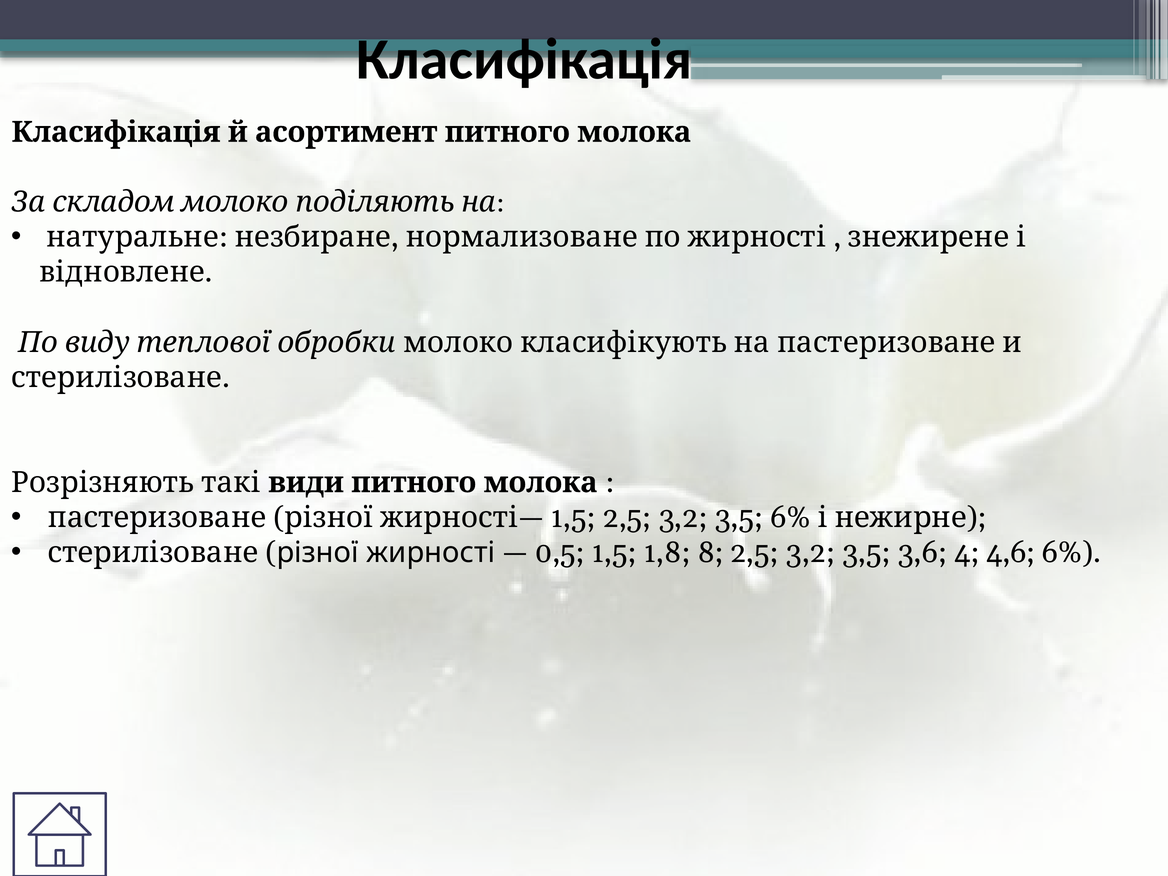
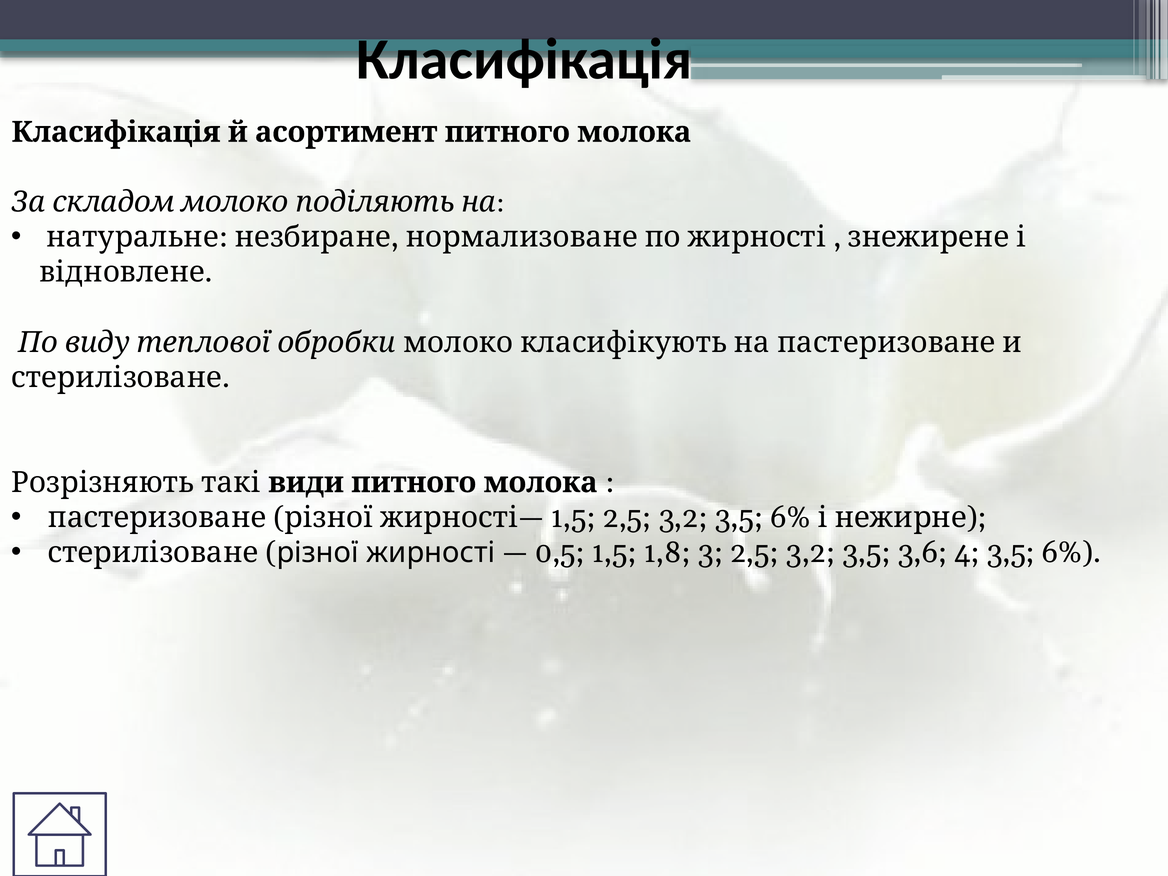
8: 8 -> 3
4 4,6: 4,6 -> 3,5
